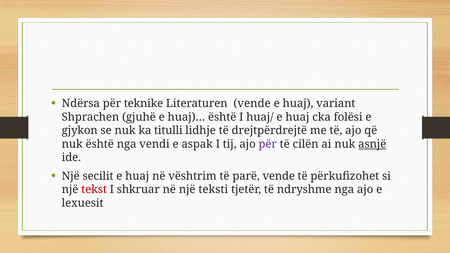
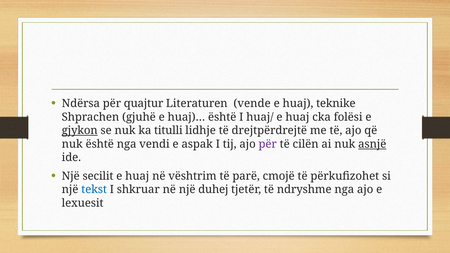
teknike: teknike -> quajtur
variant: variant -> teknike
gjykon underline: none -> present
parë vende: vende -> cmojë
tekst colour: red -> blue
teksti: teksti -> duhej
